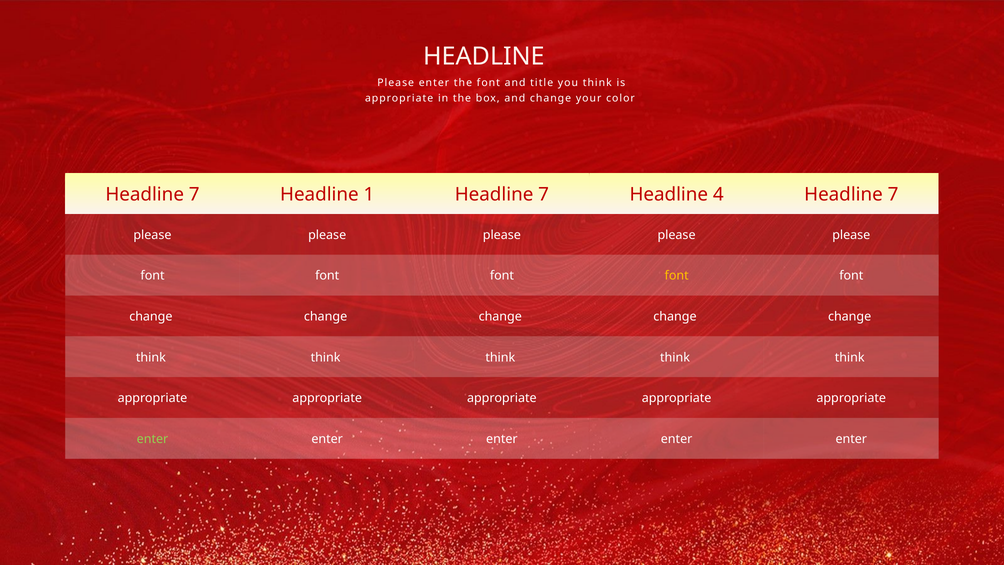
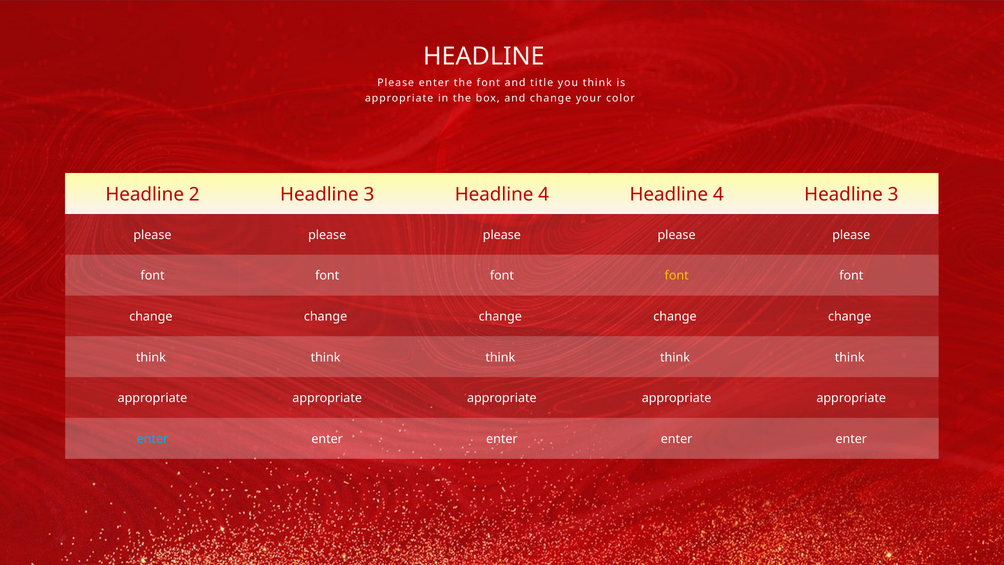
7 at (194, 194): 7 -> 2
1 at (369, 194): 1 -> 3
7 at (544, 194): 7 -> 4
4 Headline 7: 7 -> 3
enter at (152, 439) colour: light green -> light blue
